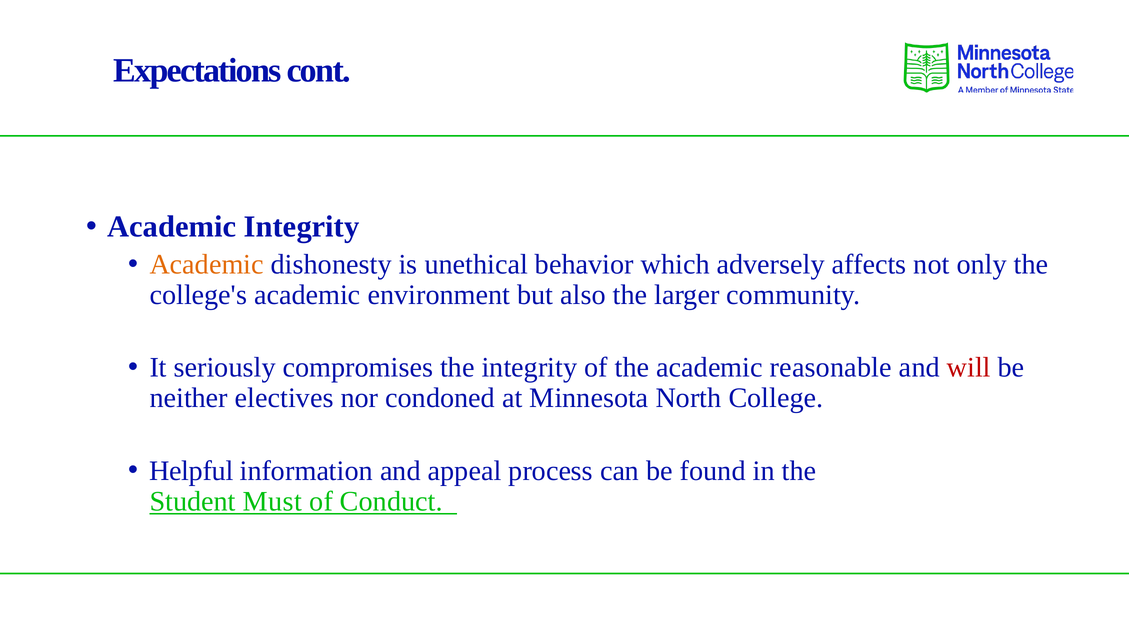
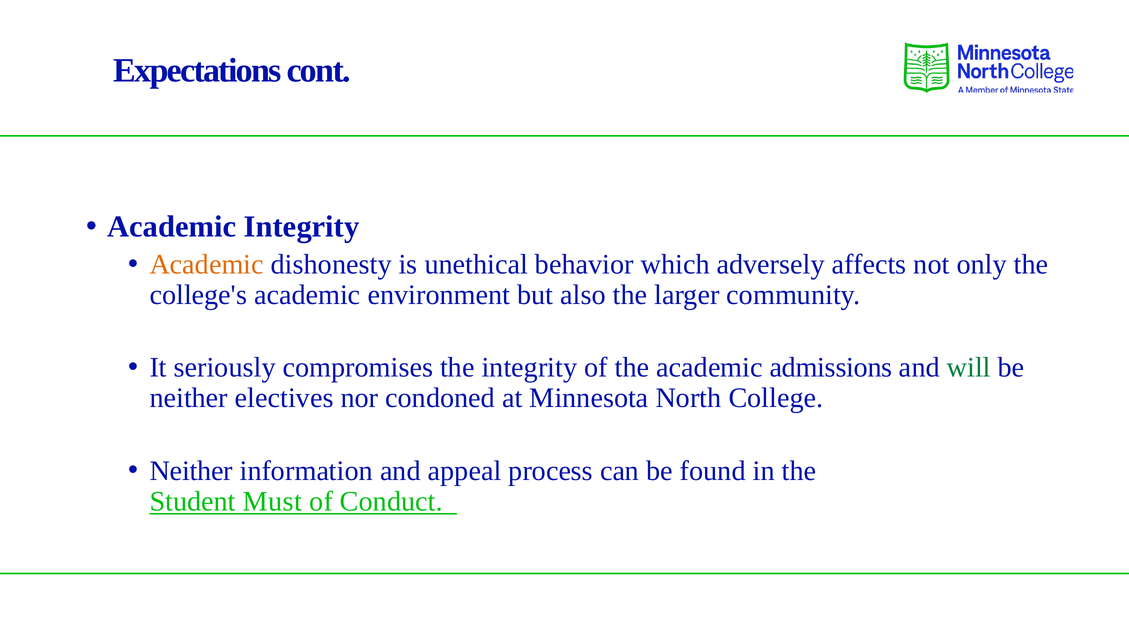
reasonable: reasonable -> admissions
will colour: red -> green
Helpful at (191, 471): Helpful -> Neither
